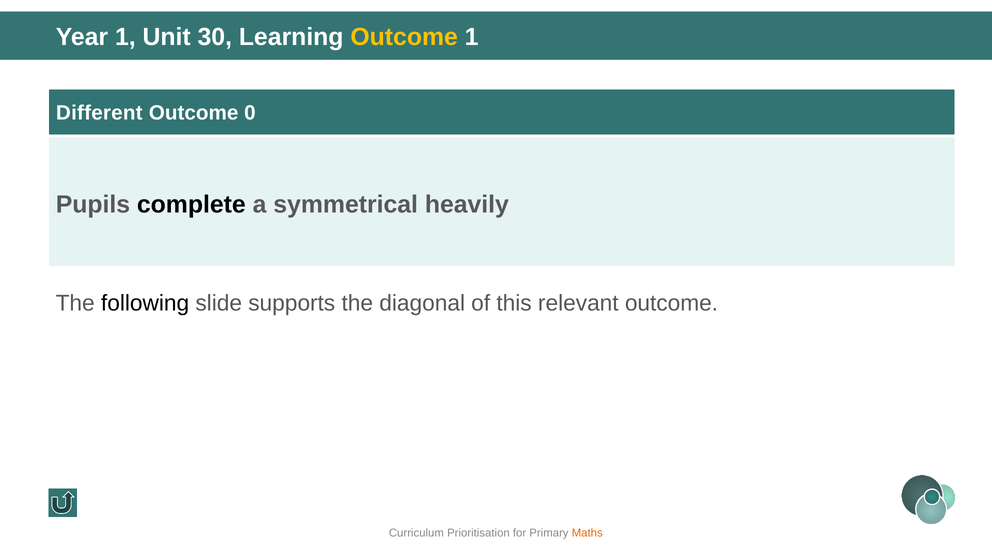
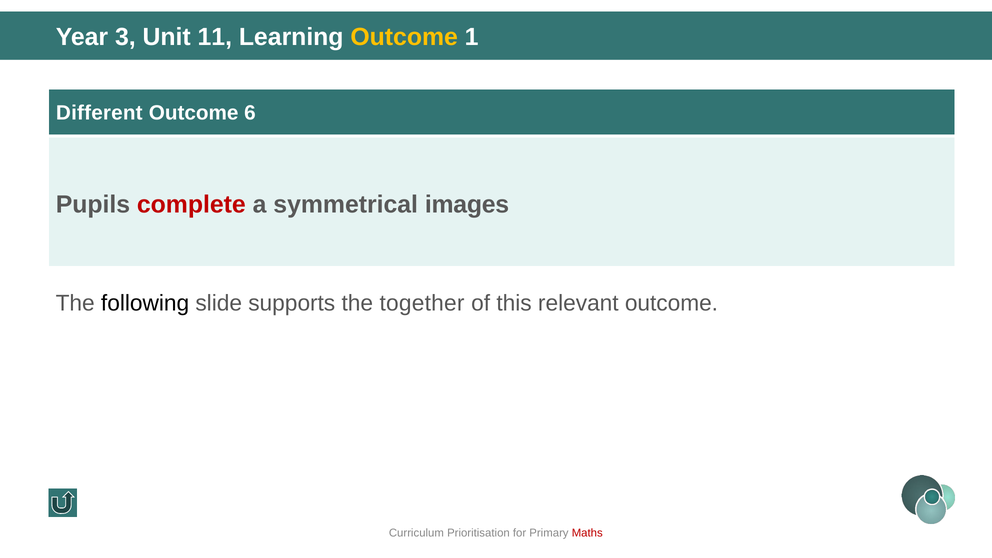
Year 1: 1 -> 3
30: 30 -> 11
0: 0 -> 6
complete colour: black -> red
heavily: heavily -> images
diagonal: diagonal -> together
Maths colour: orange -> red
